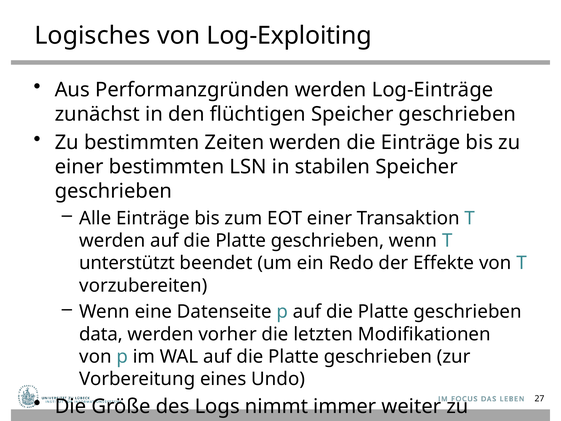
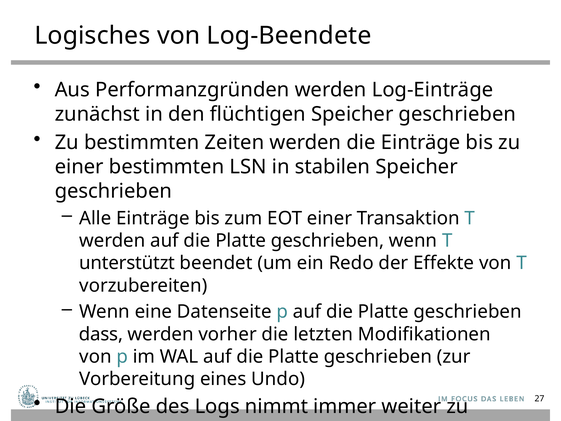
Log-Exploiting: Log-Exploiting -> Log-Beendete
data: data -> dass
